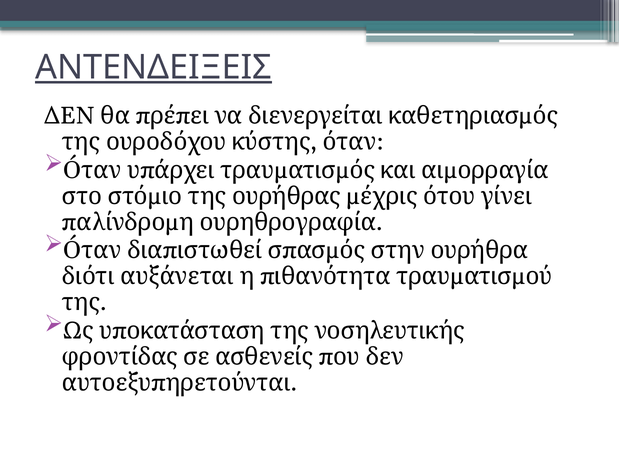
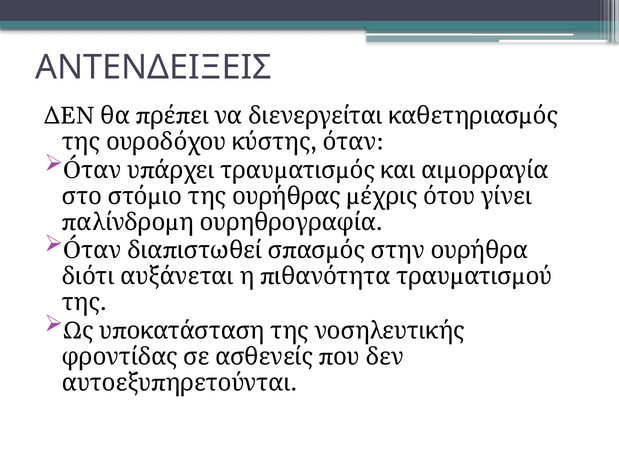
ΑΝΤΕΝΔΕΙΞΕΙΣ underline: present -> none
